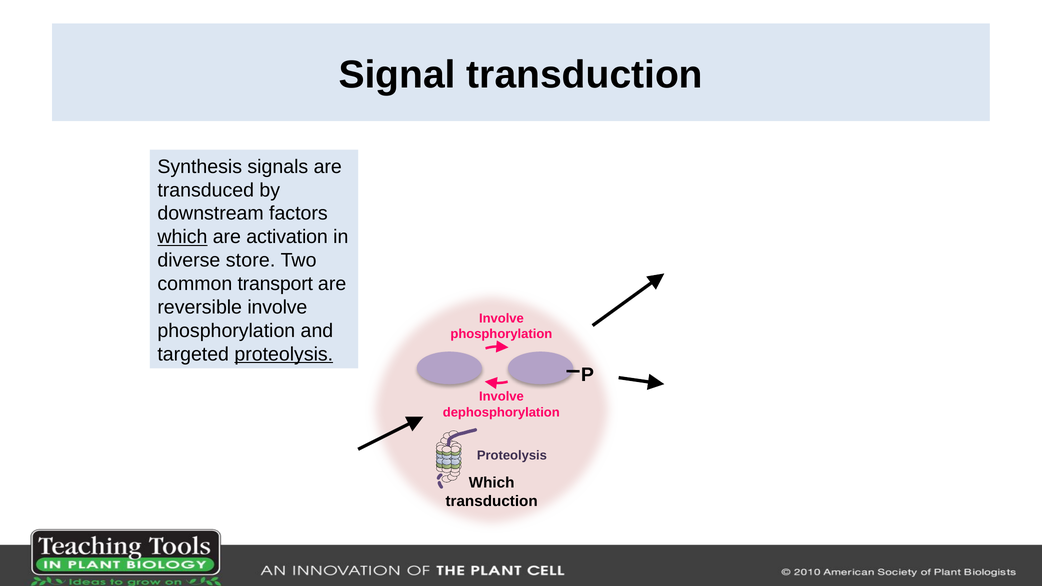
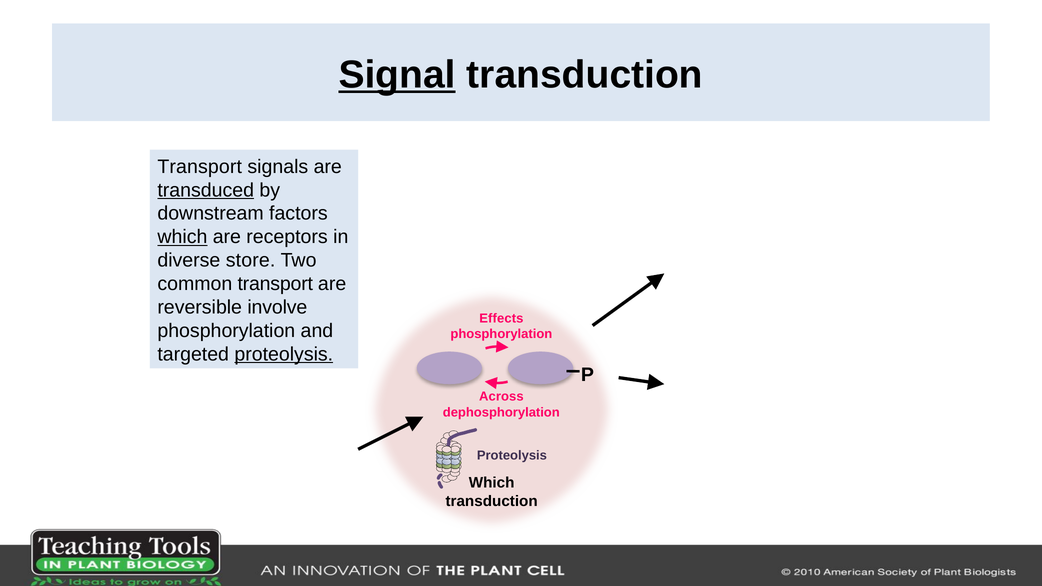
Signal underline: none -> present
Synthesis at (200, 167): Synthesis -> Transport
transduced underline: none -> present
activation: activation -> receptors
Involve at (501, 319): Involve -> Effects
Involve at (501, 397): Involve -> Across
